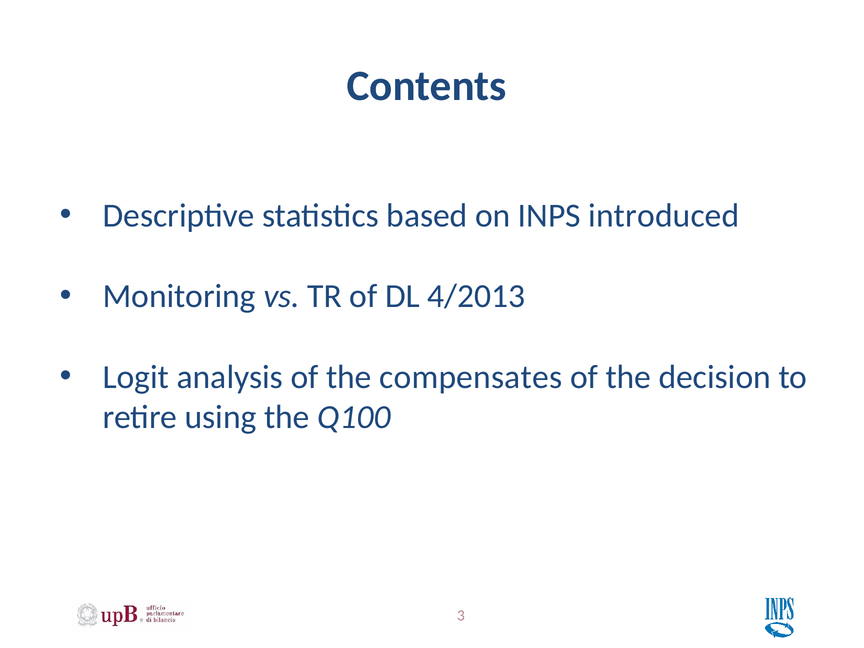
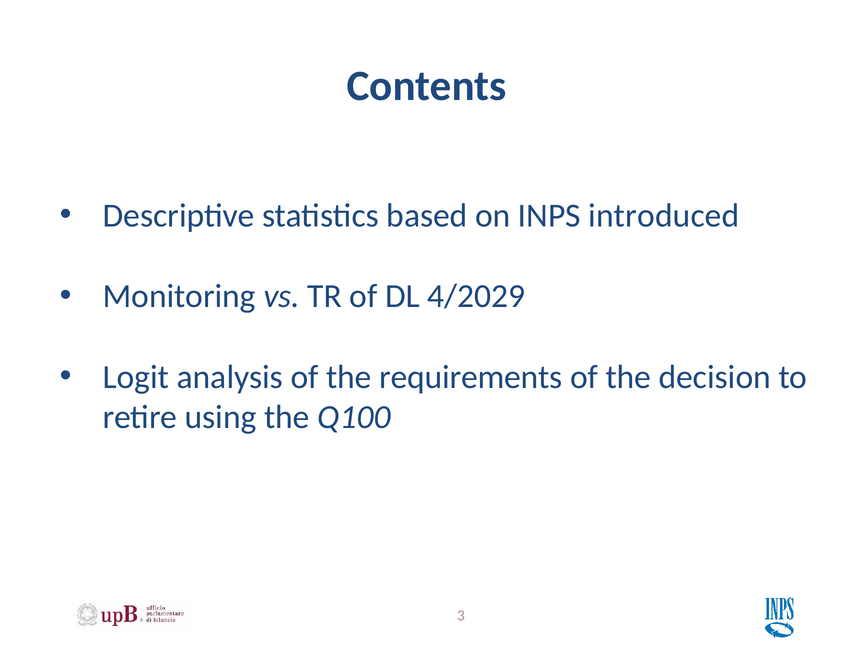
4/2013: 4/2013 -> 4/2029
compensates: compensates -> requirements
